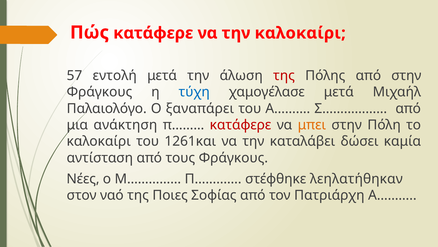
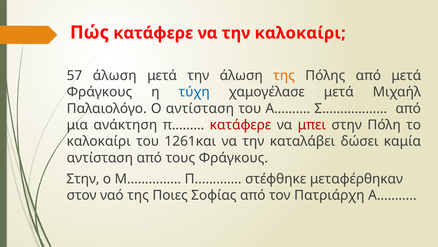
57 εντολή: εντολή -> άλωση
της at (284, 75) colour: red -> orange
από στην: στην -> μετά
Ο ξαναπάρει: ξαναπάρει -> αντίσταση
μπει colour: orange -> red
Νέες at (83, 178): Νέες -> Στην
λεηλατήθηκαν: λεηλατήθηκαν -> μεταφέρθηκαν
